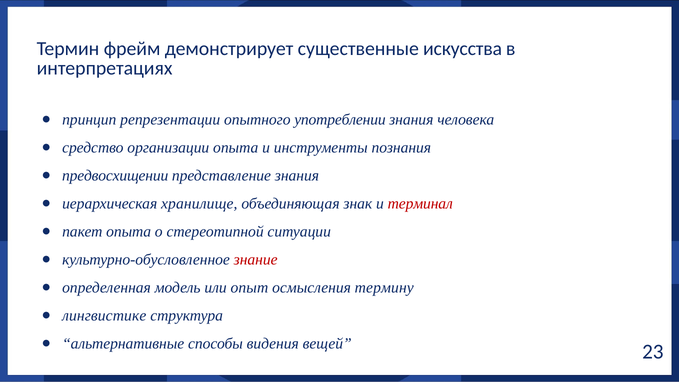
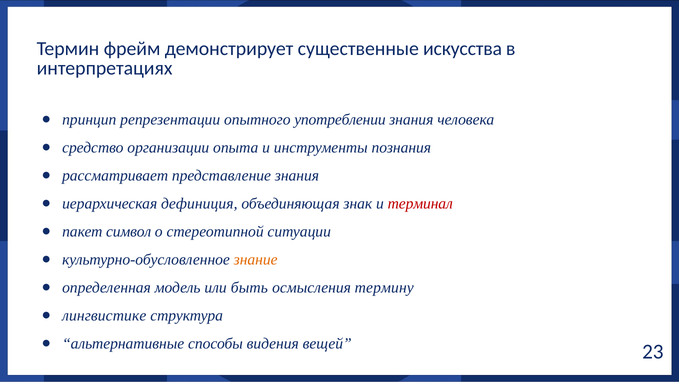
предвосхищении: предвосхищении -> рассматривает
хранилище: хранилище -> дефиниция
пакет опыта: опыта -> символ
знание colour: red -> orange
опыт: опыт -> быть
